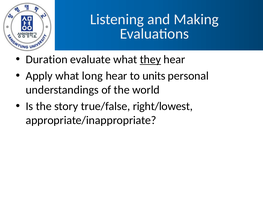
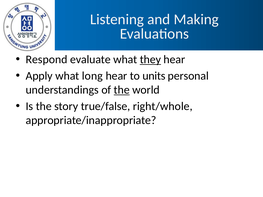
Duration: Duration -> Respond
the at (122, 90) underline: none -> present
right/lowest: right/lowest -> right/whole
